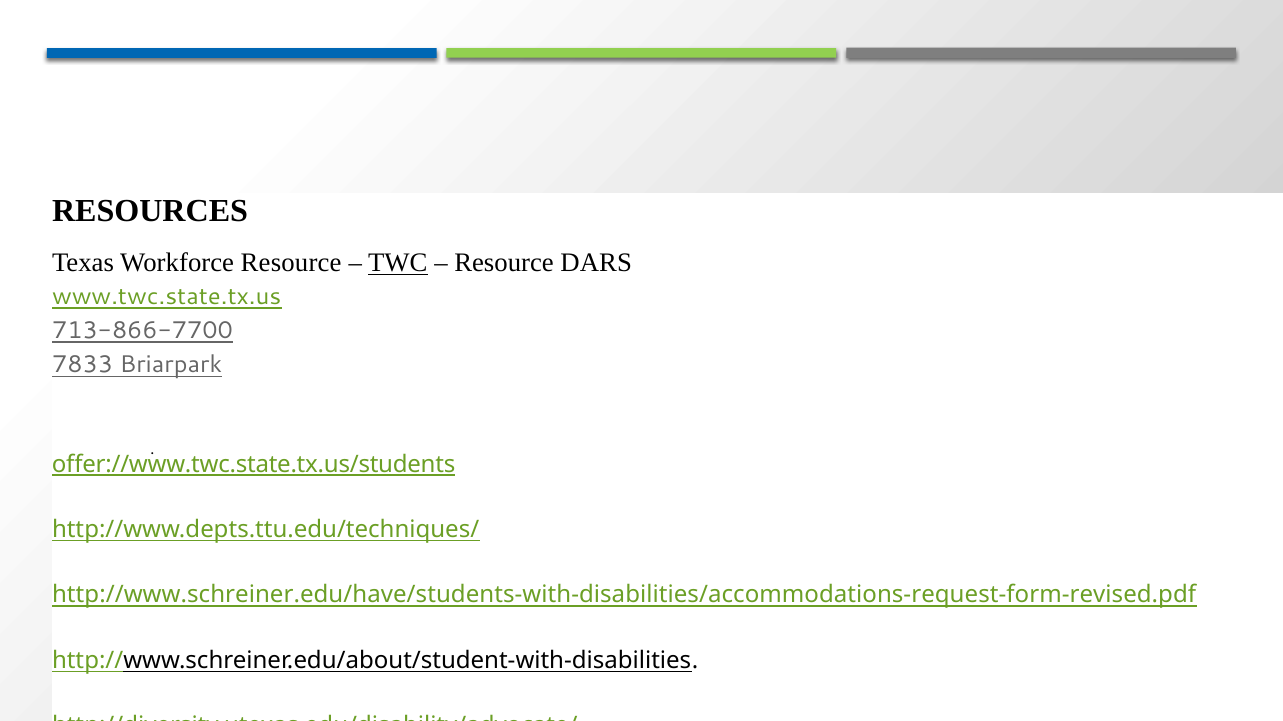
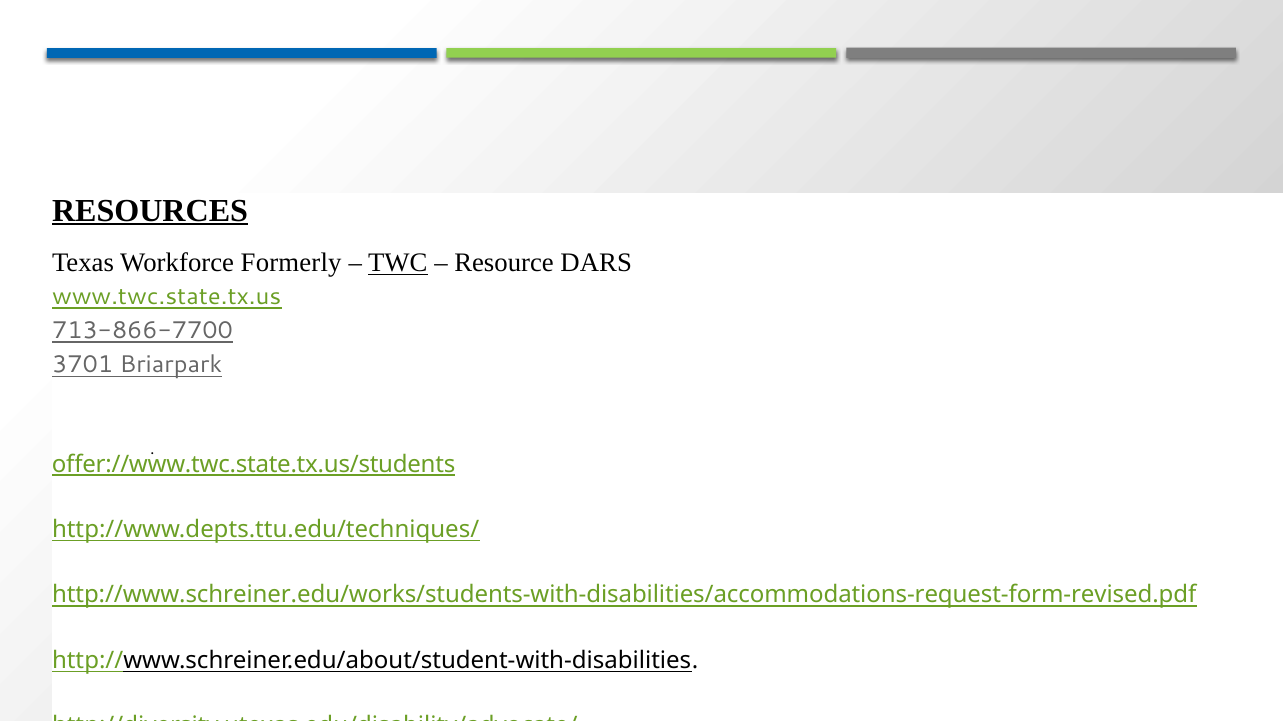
RESOURCES underline: none -> present
Workforce Resource: Resource -> Formerly
7833: 7833 -> 3701
http://www.schreiner.edu/have/students-with-disabilities/accommodations-request-form-revised.pdf: http://www.schreiner.edu/have/students-with-disabilities/accommodations-request-form-revised.pdf -> http://www.schreiner.edu/works/students-with-disabilities/accommodations-request-form-revised.pdf
